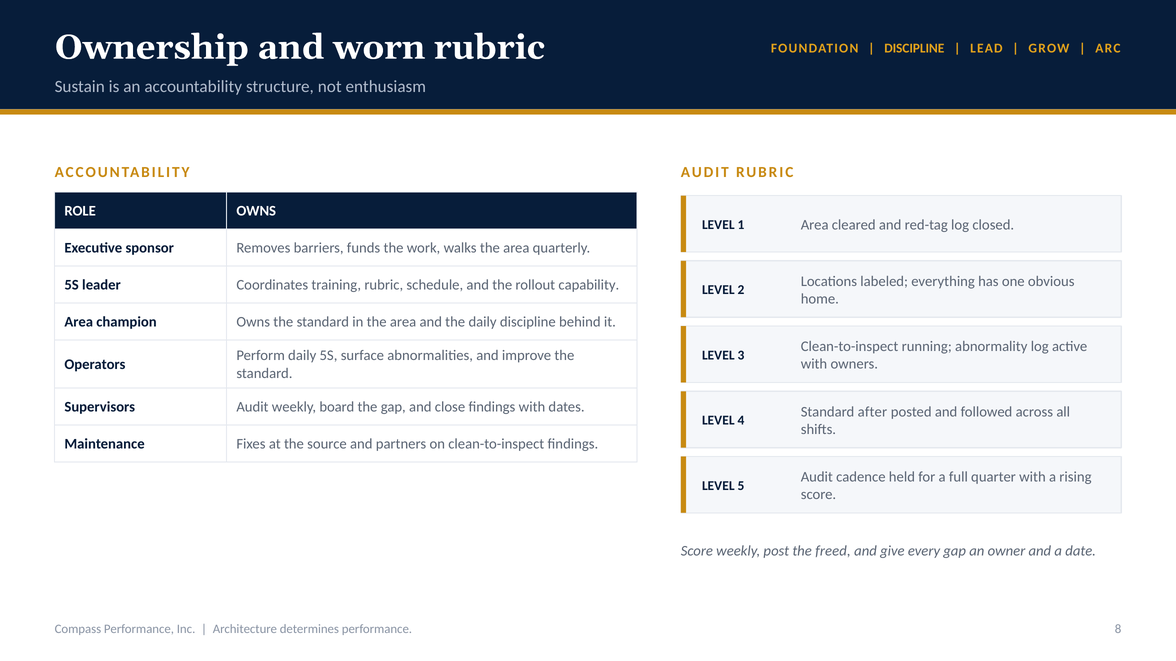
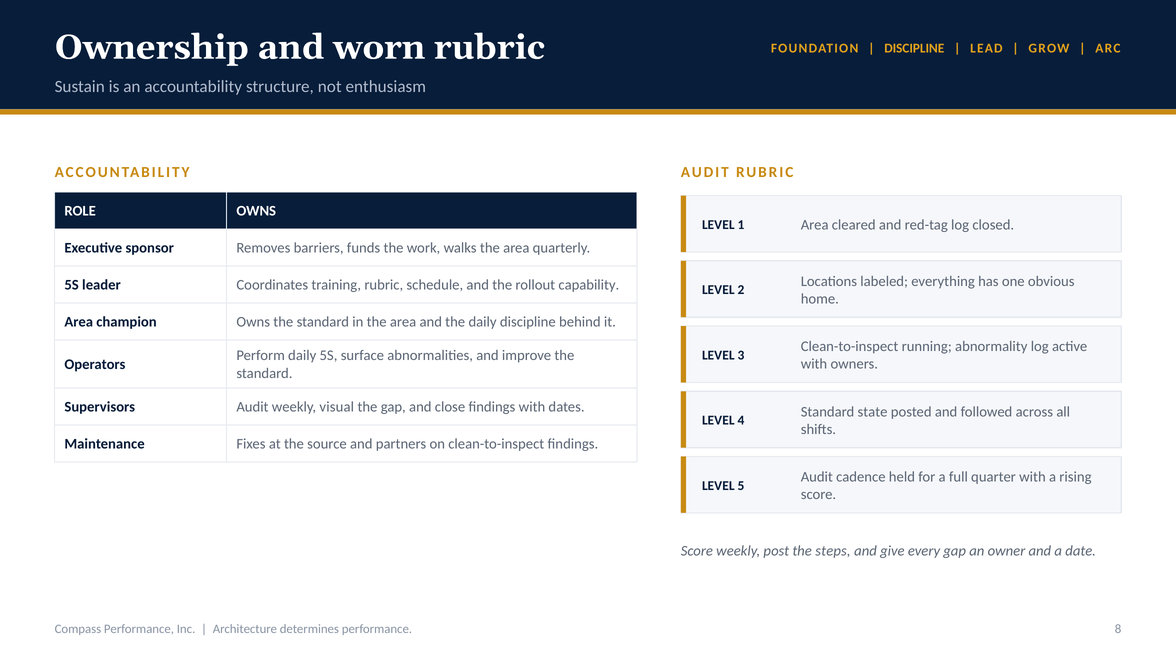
board: board -> visual
after: after -> state
freed: freed -> steps
